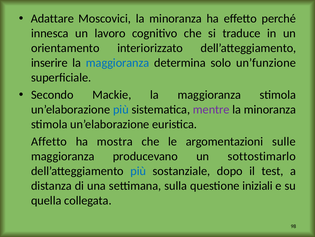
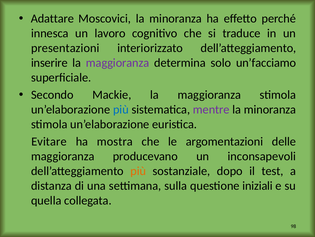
orientamento: orientamento -> presentazioni
maggioranza at (118, 63) colour: blue -> purple
un’funzione: un’funzione -> un’facciamo
Affetto: Affetto -> Evitare
sulle: sulle -> delle
sottostimarlo: sottostimarlo -> inconsapevoli
più at (138, 171) colour: blue -> orange
